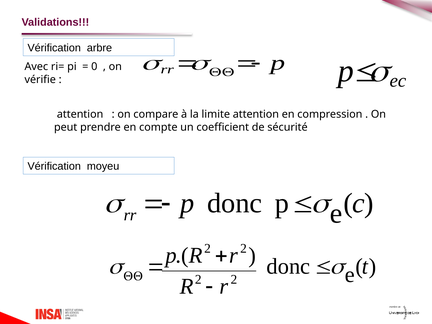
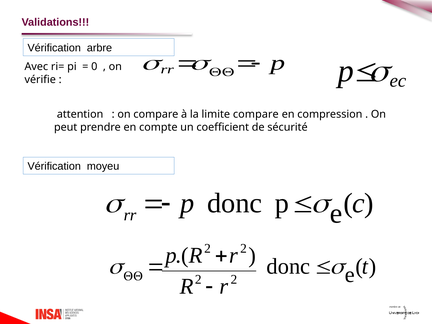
limite attention: attention -> compare
